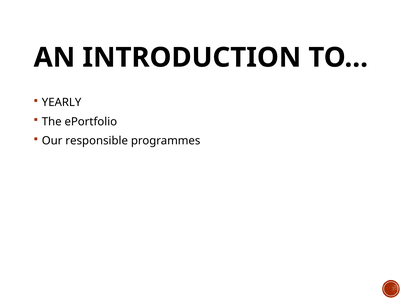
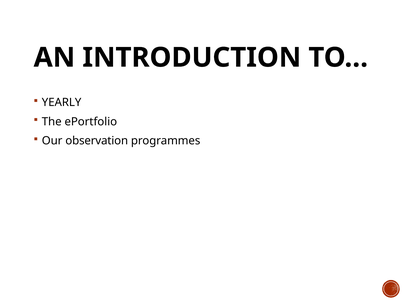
responsible: responsible -> observation
